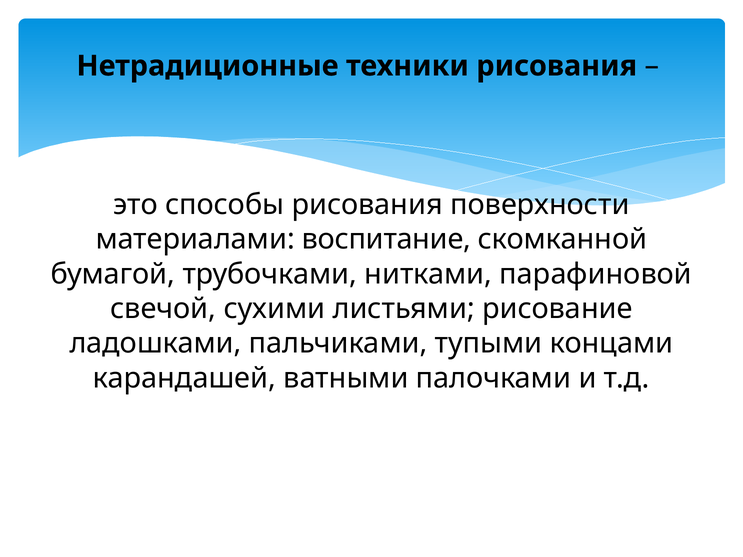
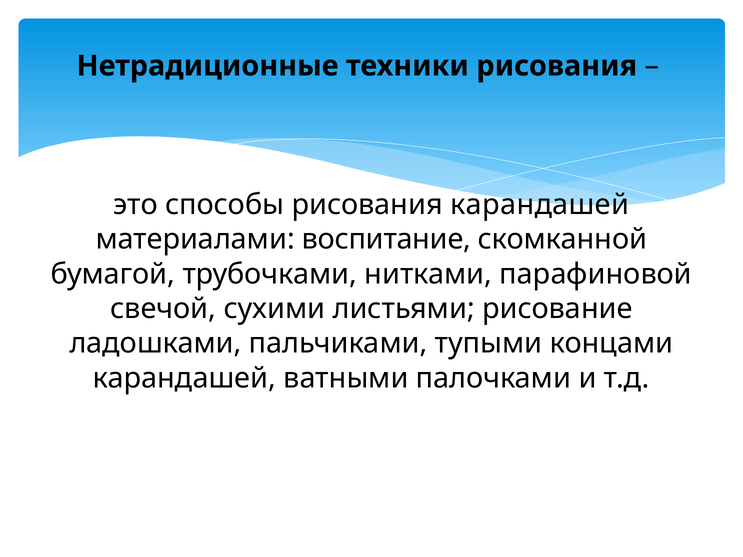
рисования поверхности: поверхности -> карандашей
